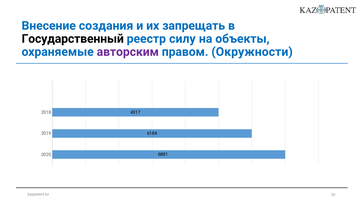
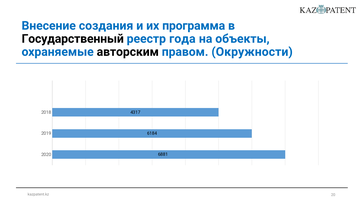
запрещать: запрещать -> программа
силу: силу -> года
авторским colour: purple -> black
